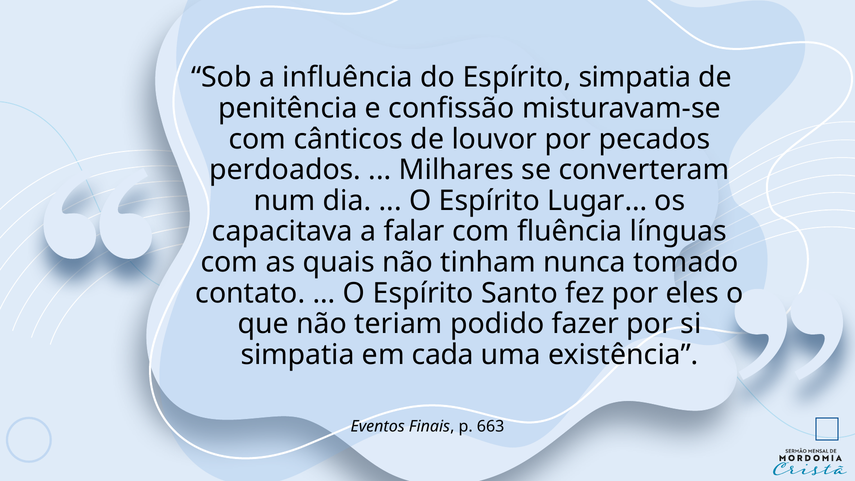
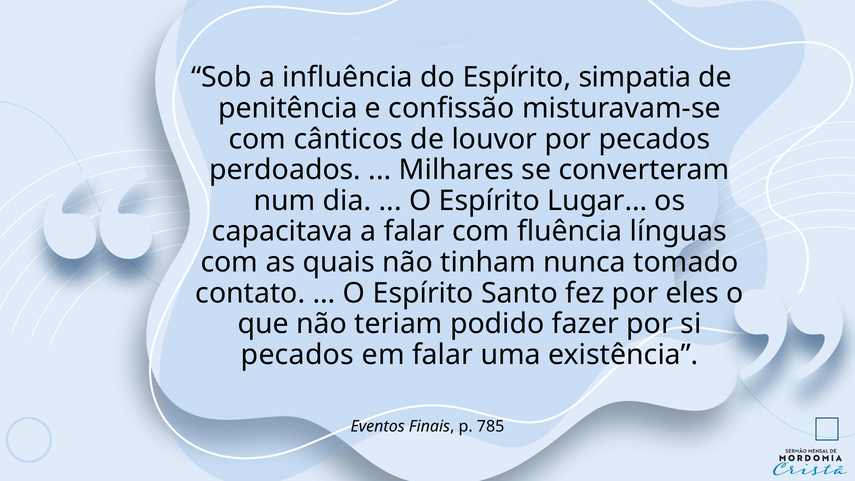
simpatia at (298, 355): simpatia -> pecados
em cada: cada -> falar
663: 663 -> 785
